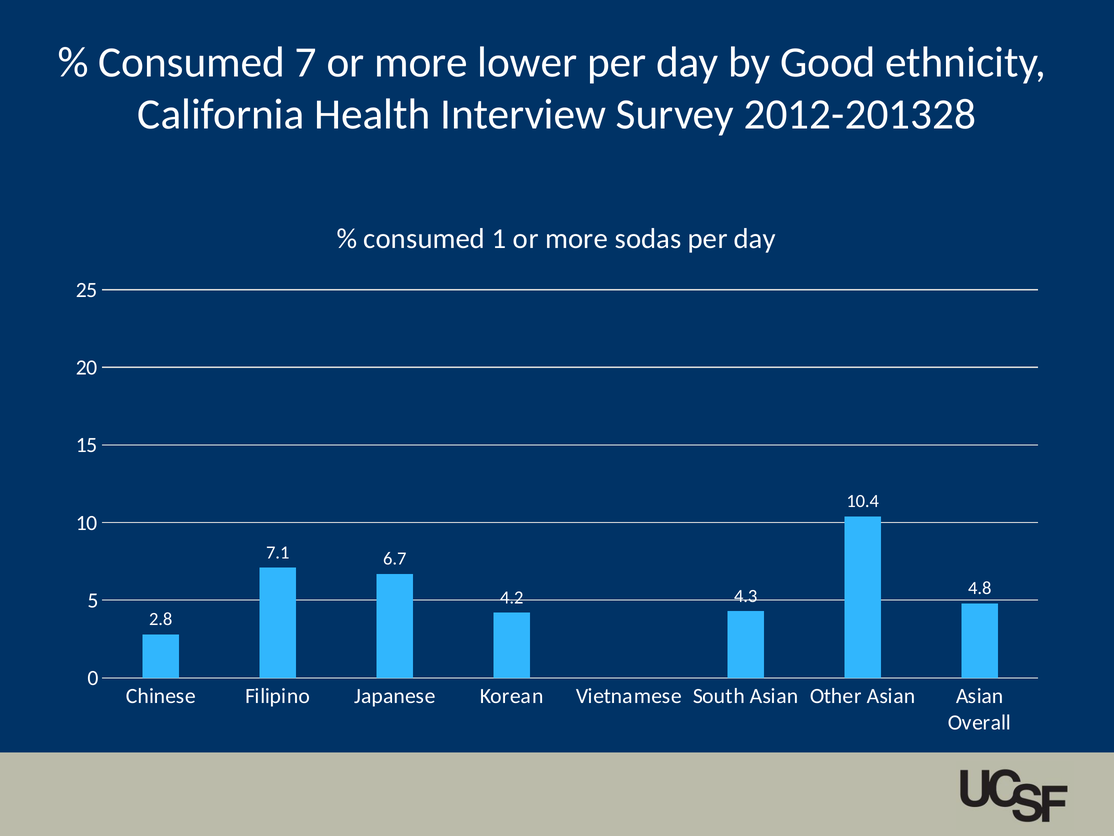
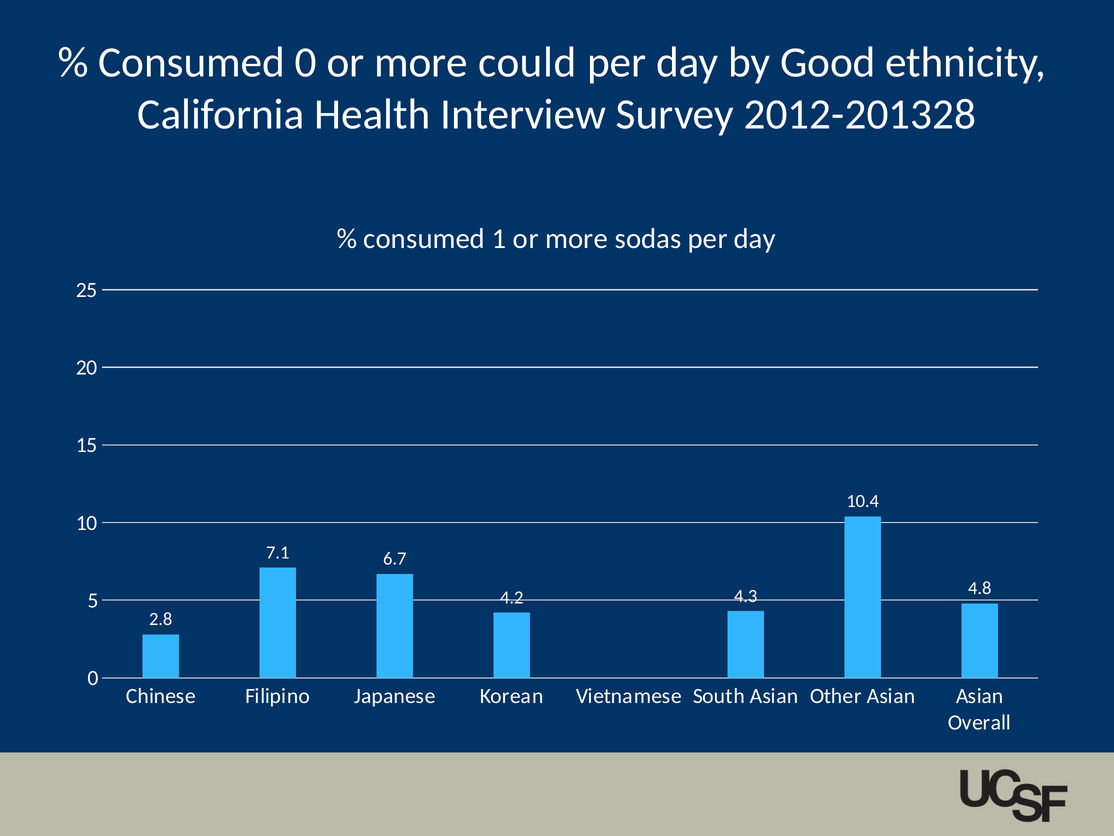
Consumed 7: 7 -> 0
lower: lower -> could
